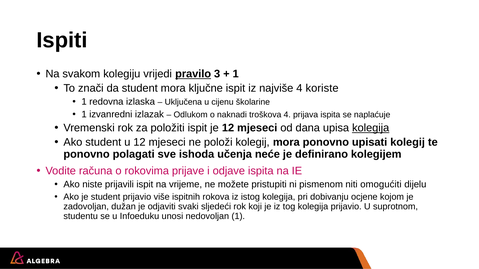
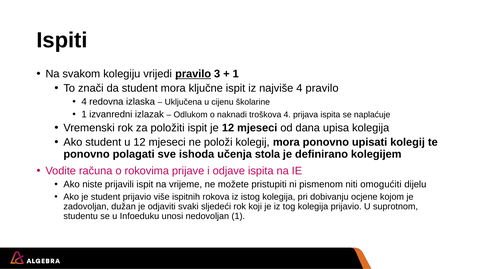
4 koriste: koriste -> pravilo
1 at (84, 102): 1 -> 4
kolegija at (371, 128) underline: present -> none
neće: neće -> stola
